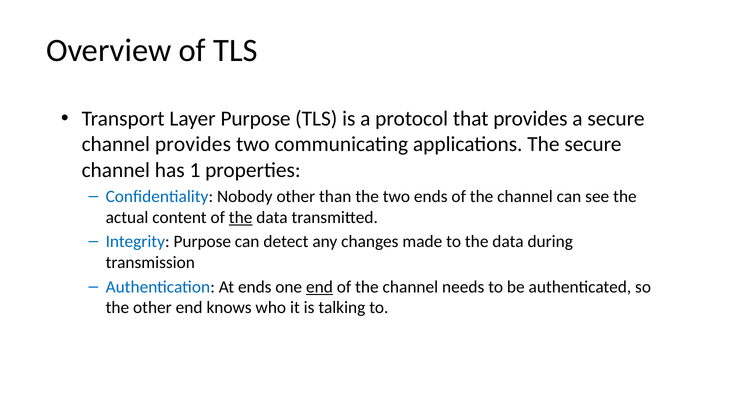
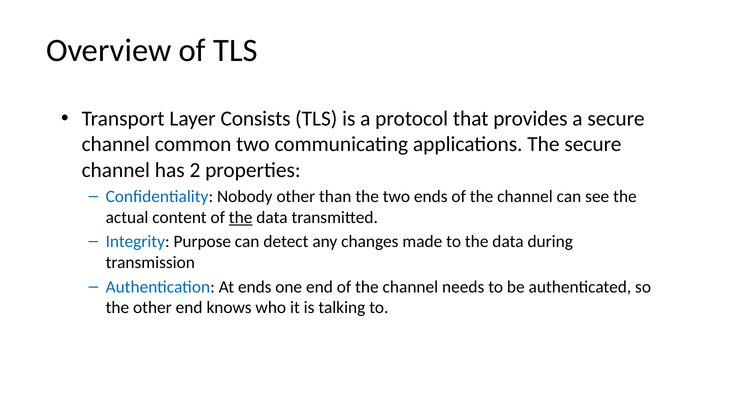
Layer Purpose: Purpose -> Consists
channel provides: provides -> common
1: 1 -> 2
end at (319, 286) underline: present -> none
